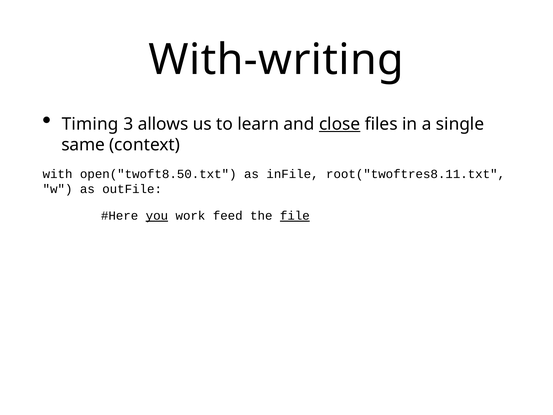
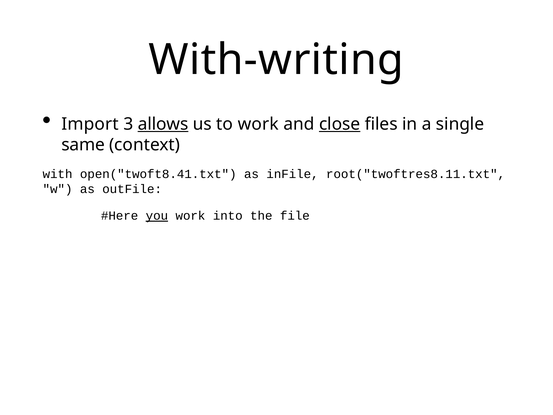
Timing: Timing -> Import
allows underline: none -> present
to learn: learn -> work
open("twoft8.50.txt: open("twoft8.50.txt -> open("twoft8.41.txt
feed: feed -> into
file underline: present -> none
